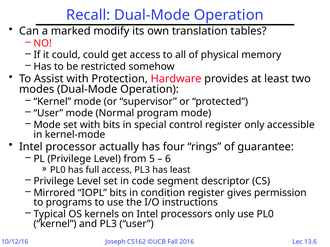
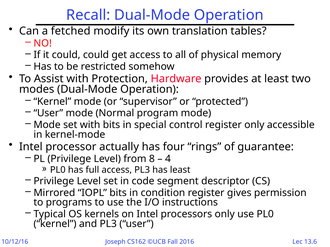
marked: marked -> fetched
5: 5 -> 8
6: 6 -> 4
